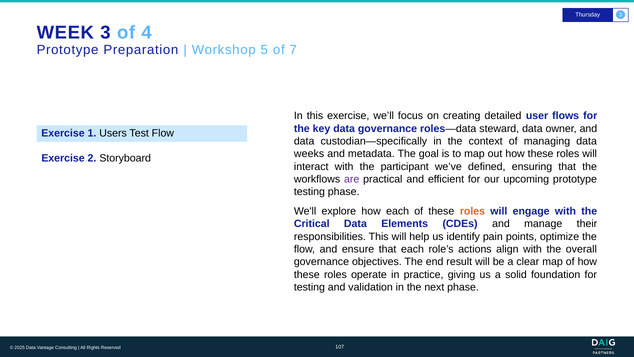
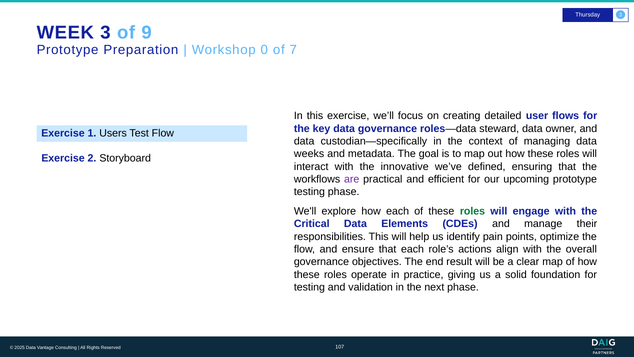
4: 4 -> 9
5: 5 -> 0
participant: participant -> innovative
roles at (472, 211) colour: orange -> green
